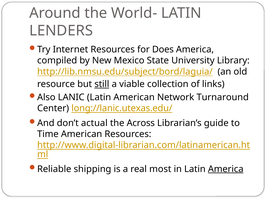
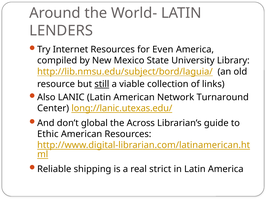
Does: Does -> Even
actual: actual -> global
Time: Time -> Ethic
most: most -> strict
America at (226, 169) underline: present -> none
